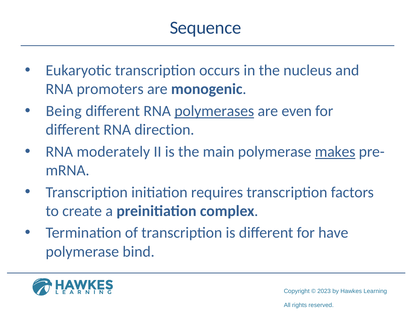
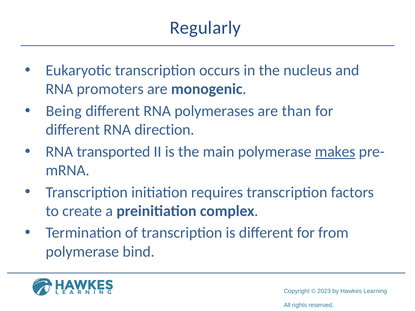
Sequence: Sequence -> Regularly
polymerases underline: present -> none
even: even -> than
moderately: moderately -> transported
have: have -> from
